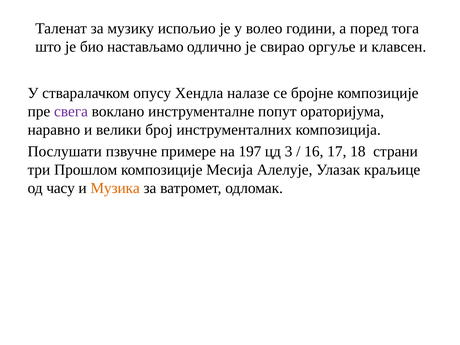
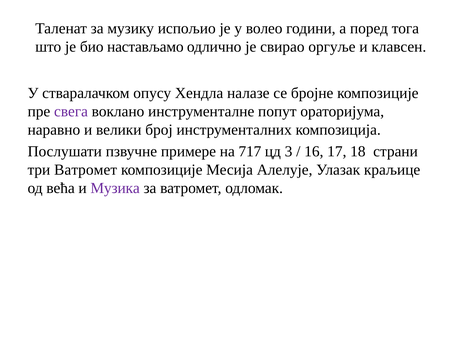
197: 197 -> 717
три Прошлом: Прошлом -> Ватромет
часу: часу -> већа
Музика colour: orange -> purple
